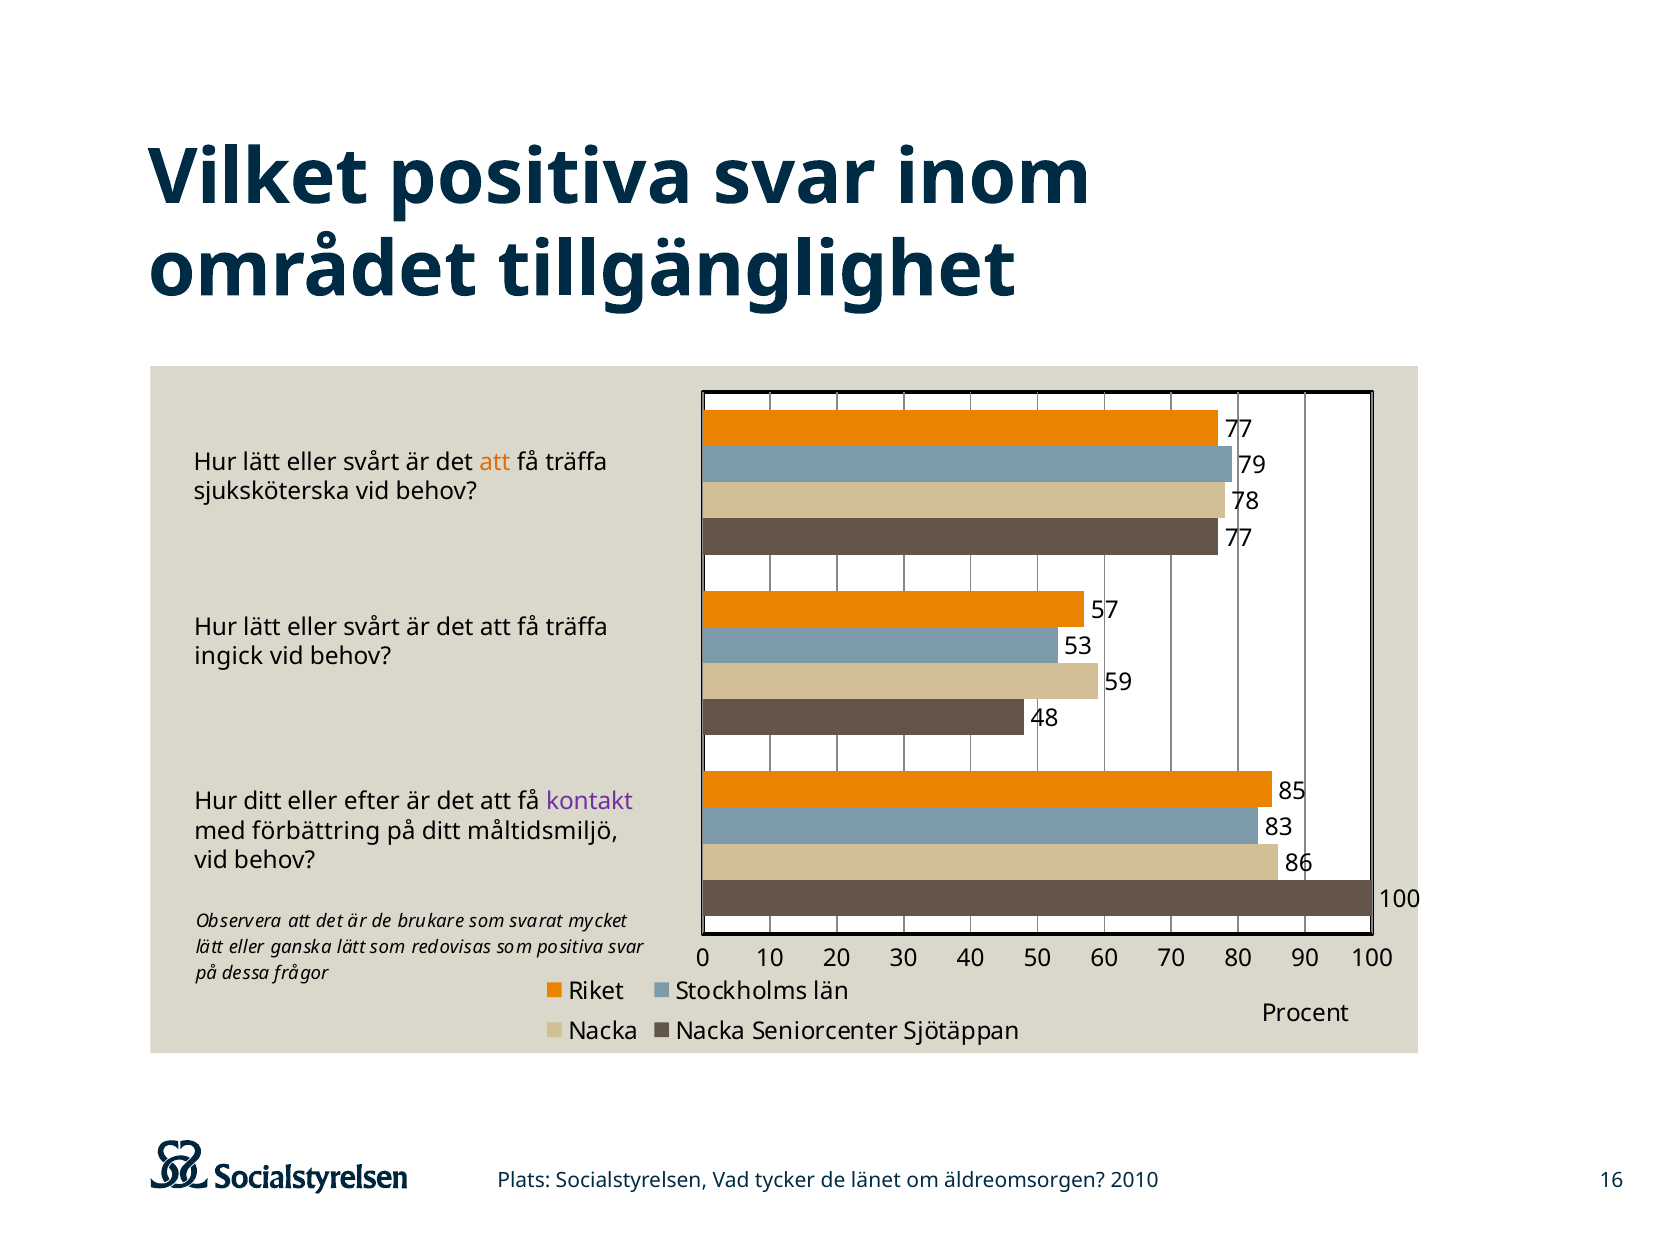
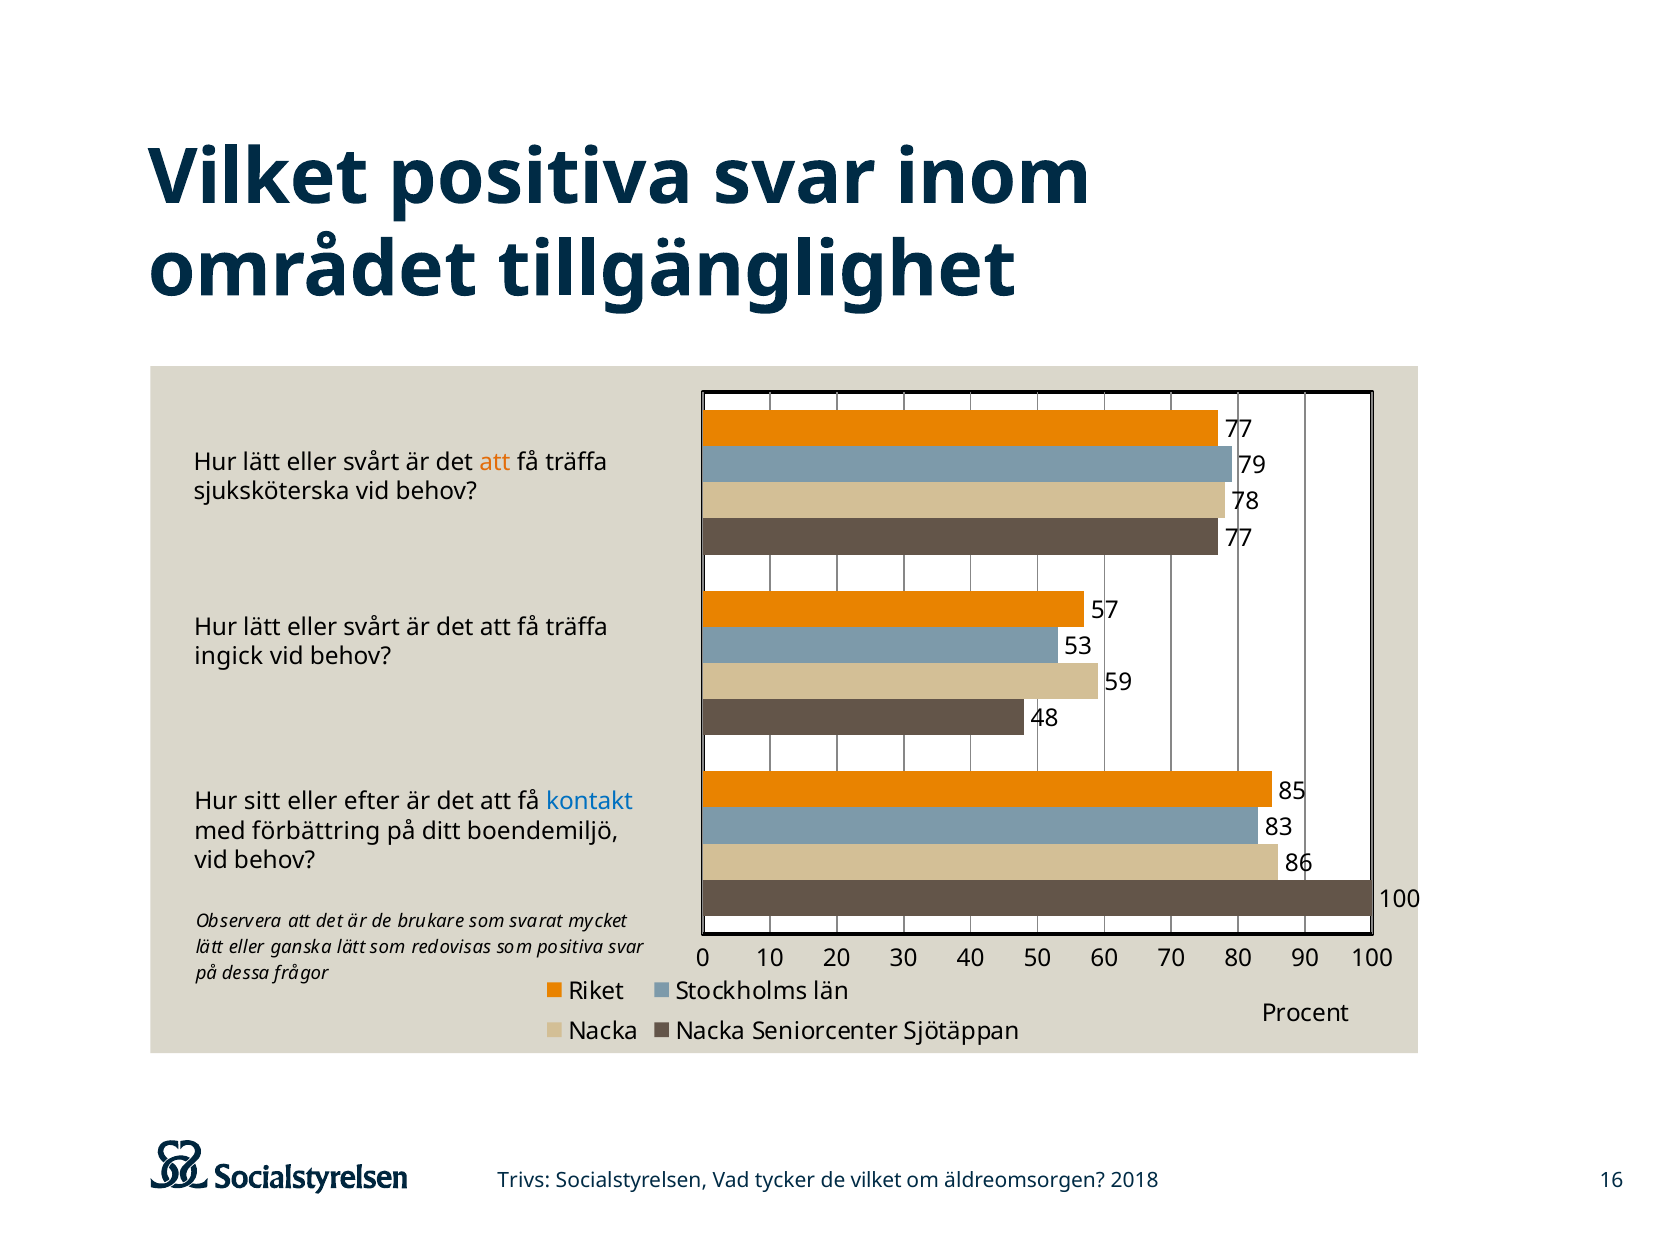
Hur ditt: ditt -> sitt
kontakt colour: purple -> blue
måltidsmiljö: måltidsmiljö -> boendemiljö
Plats: Plats -> Trivs
de länet: länet -> vilket
2010: 2010 -> 2018
